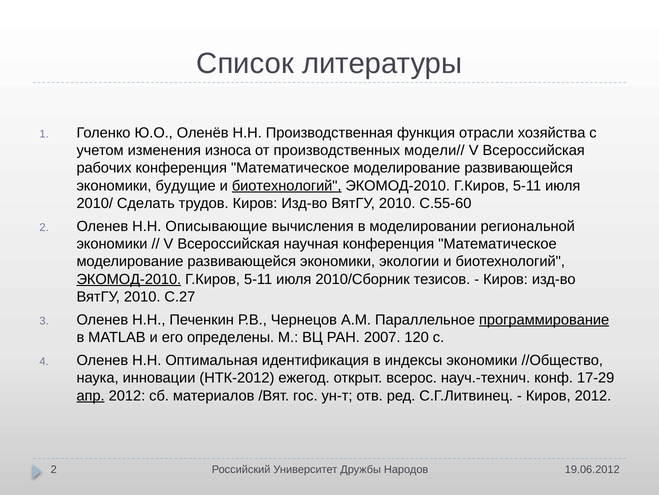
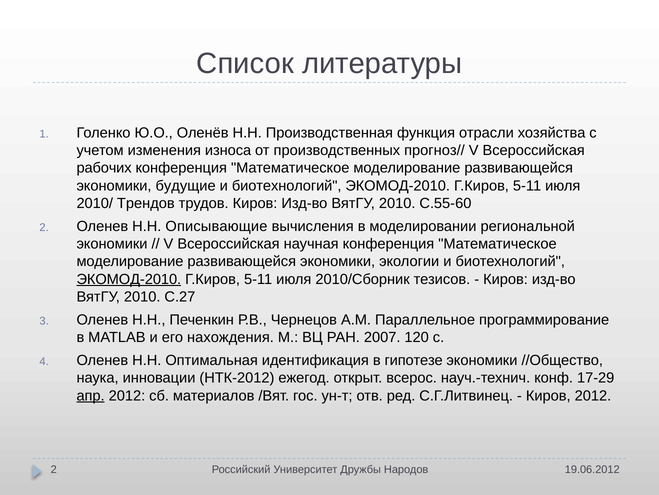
модели//: модели// -> прогноз//
биотехнологий at (287, 185) underline: present -> none
Сделать: Сделать -> Трендов
программирование underline: present -> none
определены: определены -> нахождения
индексы: индексы -> гипотезе
